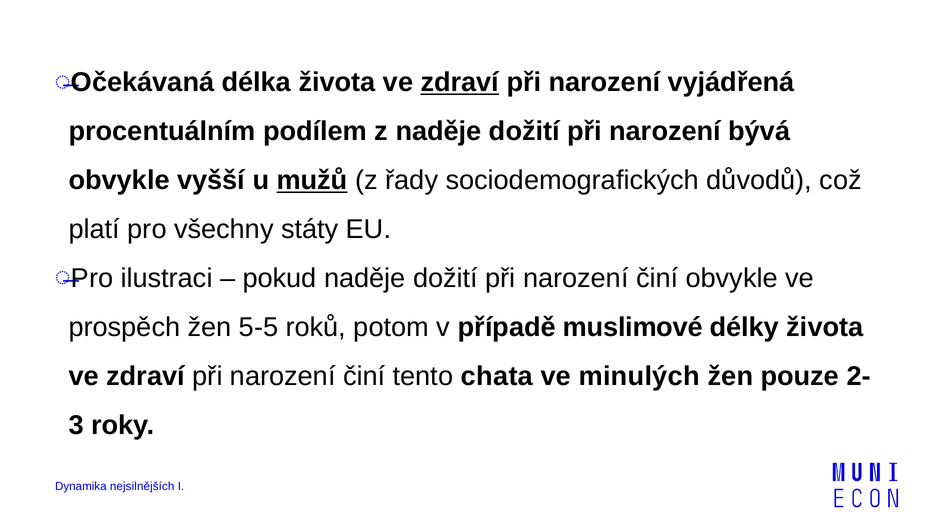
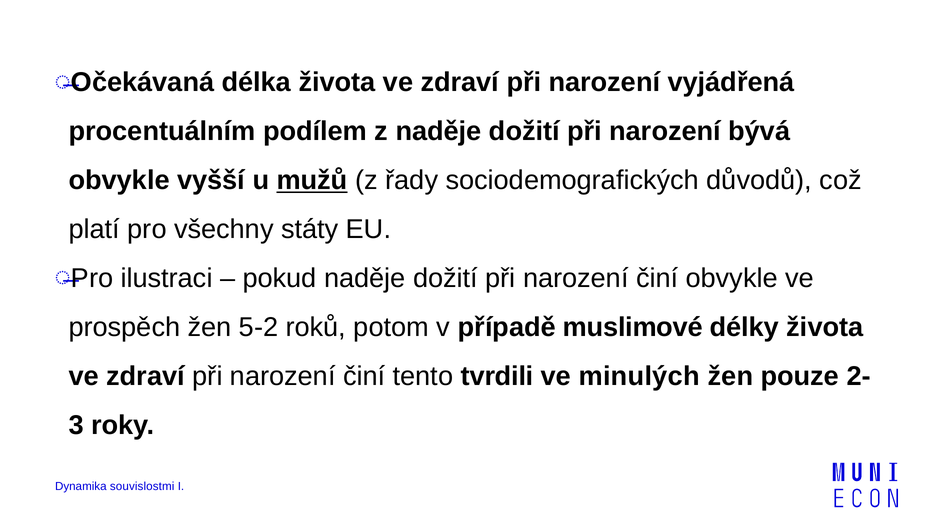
zdraví at (460, 83) underline: present -> none
5-5: 5-5 -> 5-2
chata: chata -> tvrdili
nejsilnějších: nejsilnějších -> souvislostmi
